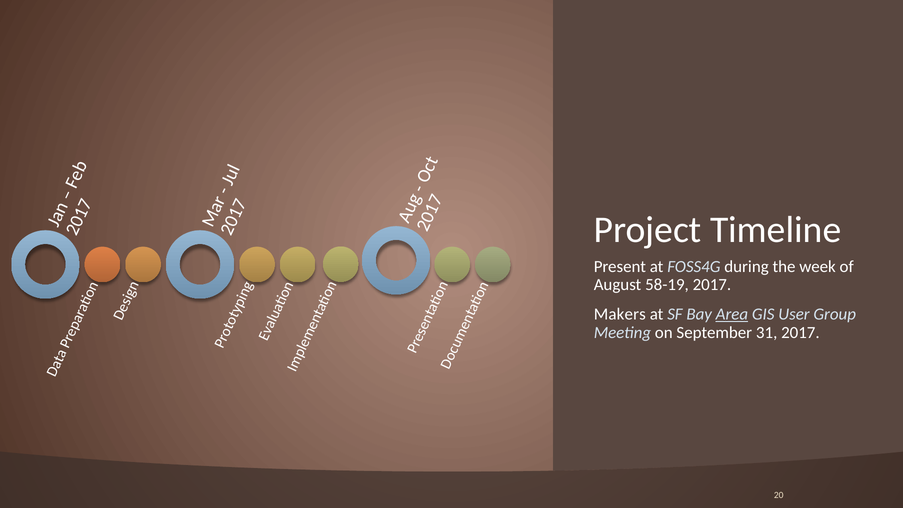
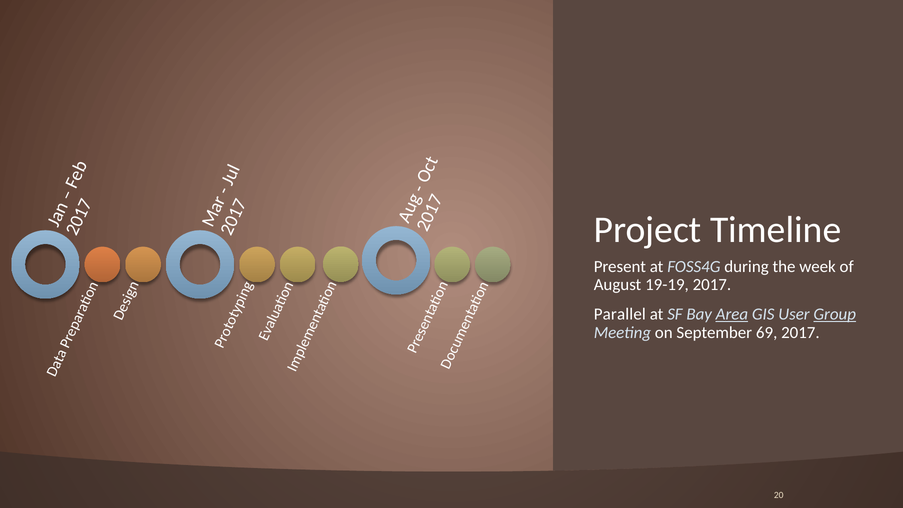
58-19: 58-19 -> 19-19
Makers: Makers -> Parallel
Group underline: none -> present
31: 31 -> 69
